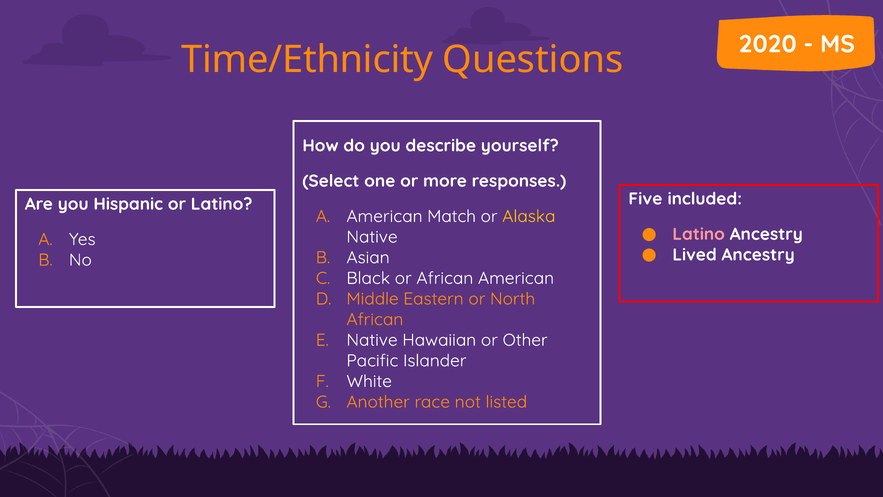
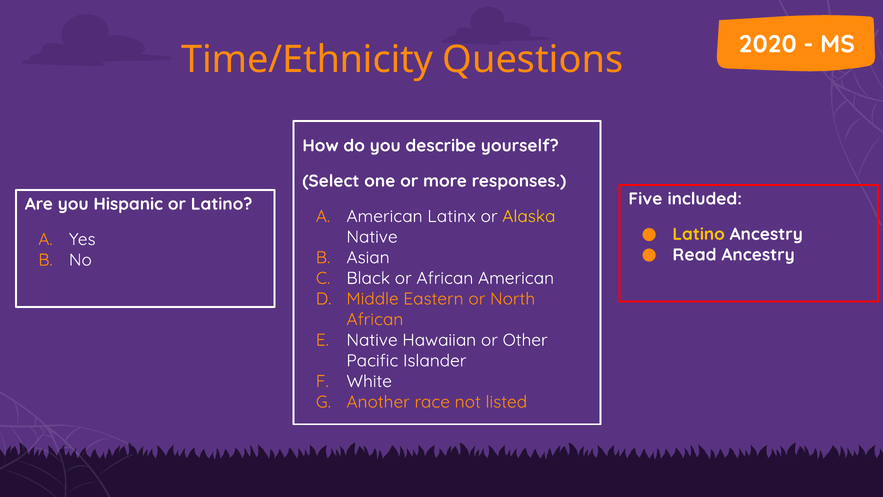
Match: Match -> Latinx
Latino at (699, 234) colour: pink -> yellow
Lived: Lived -> Read
